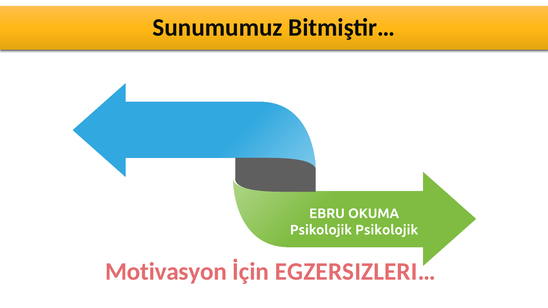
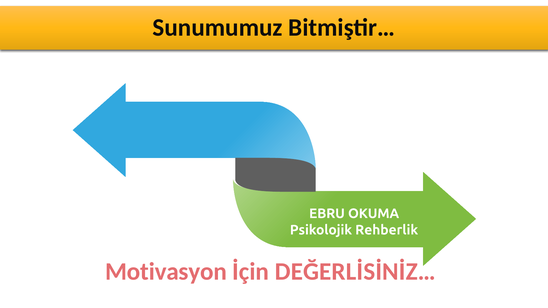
Psikolojik Psikolojik: Psikolojik -> Rehberlik
EGZERSIZLERI…: EGZERSIZLERI… -> DEĞERLİSİNİZ…
